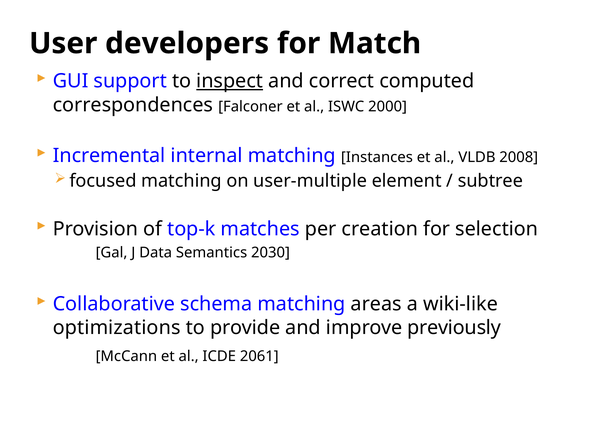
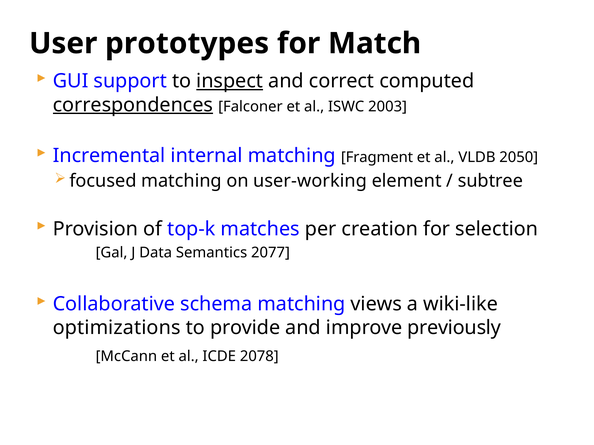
developers: developers -> prototypes
correspondences underline: none -> present
2000: 2000 -> 2003
Instances: Instances -> Fragment
2008: 2008 -> 2050
user-multiple: user-multiple -> user-working
2030: 2030 -> 2077
areas: areas -> views
2061: 2061 -> 2078
